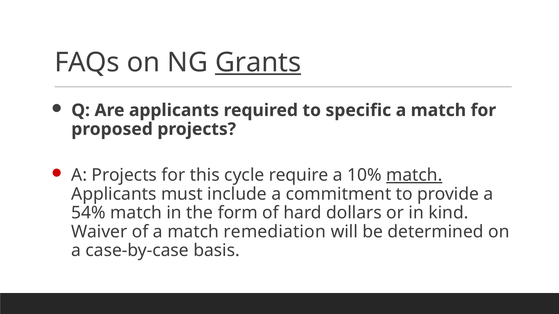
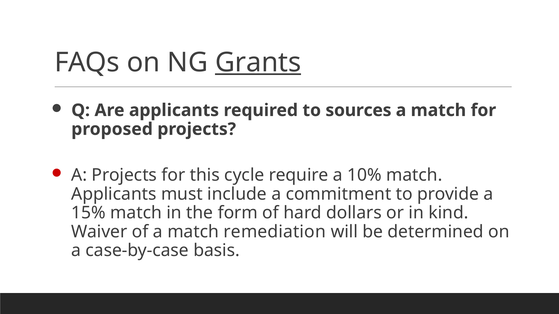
specific: specific -> sources
match at (414, 175) underline: present -> none
54%: 54% -> 15%
